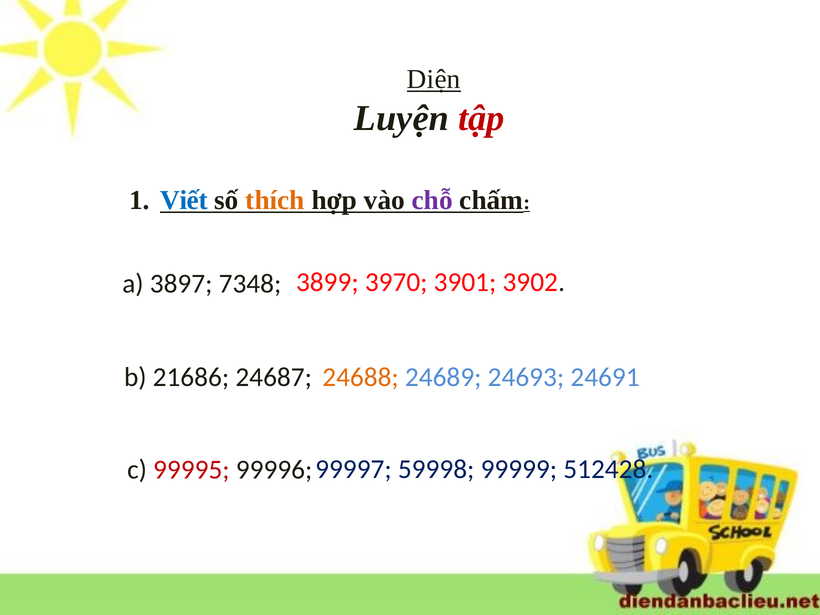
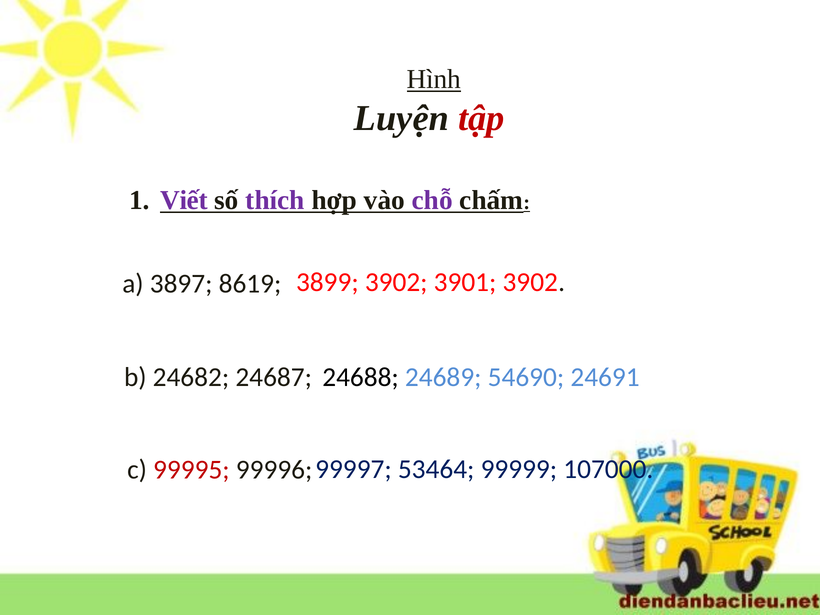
Diện: Diện -> Hình
Viết colour: blue -> purple
thích colour: orange -> purple
3899 3970: 3970 -> 3902
7348: 7348 -> 8619
21686: 21686 -> 24682
24688 colour: orange -> black
24693: 24693 -> 54690
59998: 59998 -> 53464
512428: 512428 -> 107000
